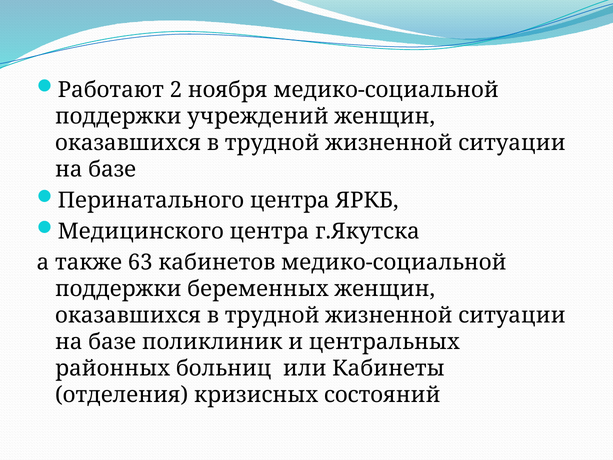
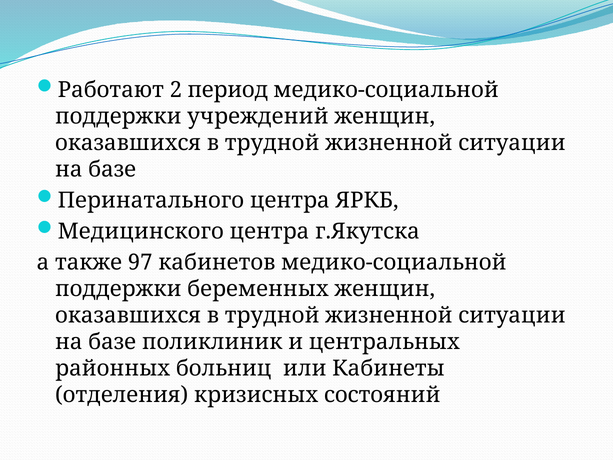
ноября: ноября -> период
63: 63 -> 97
